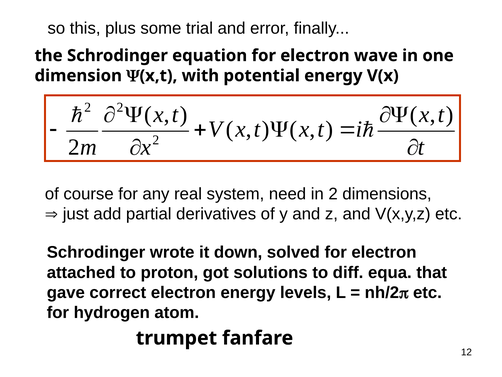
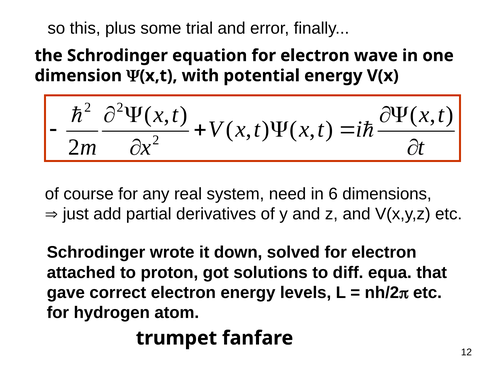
in 2: 2 -> 6
